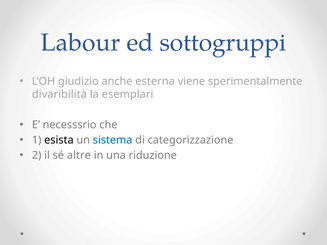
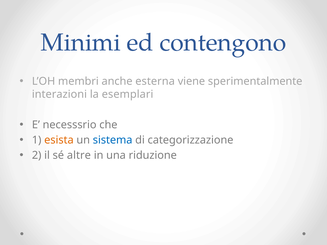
Labour: Labour -> Minimi
sottogruppi: sottogruppi -> contengono
giudizio: giudizio -> membri
divaribilità: divaribilità -> interazioni
esista colour: black -> orange
